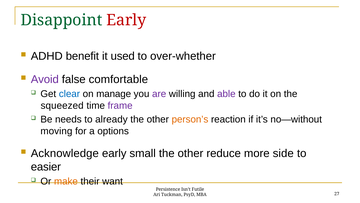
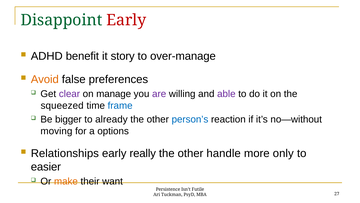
used: used -> story
over-whether: over-whether -> over-manage
Avoid colour: purple -> orange
comfortable: comfortable -> preferences
clear colour: blue -> purple
frame colour: purple -> blue
needs: needs -> bigger
person’s colour: orange -> blue
Acknowledge: Acknowledge -> Relationships
small: small -> really
reduce: reduce -> handle
side: side -> only
